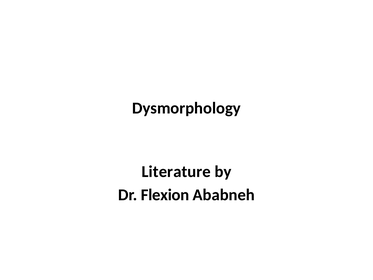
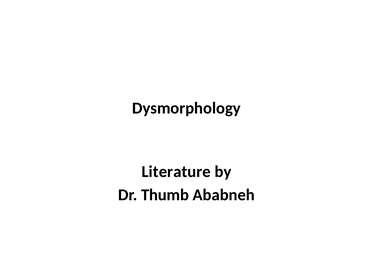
Flexion: Flexion -> Thumb
